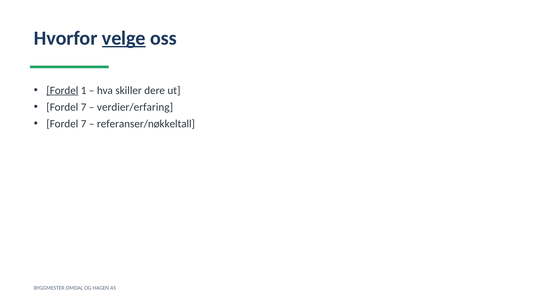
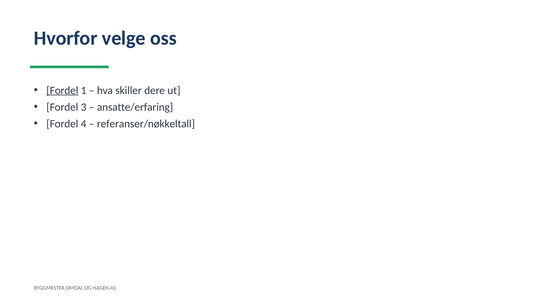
velge underline: present -> none
7 at (84, 107): 7 -> 3
verdier/erfaring: verdier/erfaring -> ansatte/erfaring
7 at (84, 124): 7 -> 4
